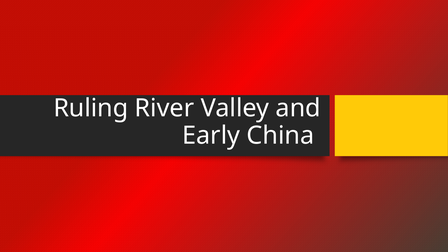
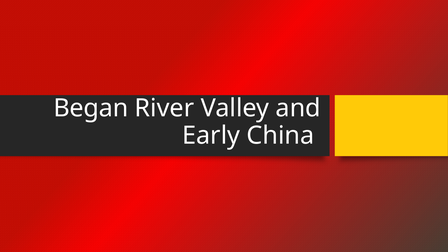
Ruling: Ruling -> Began
